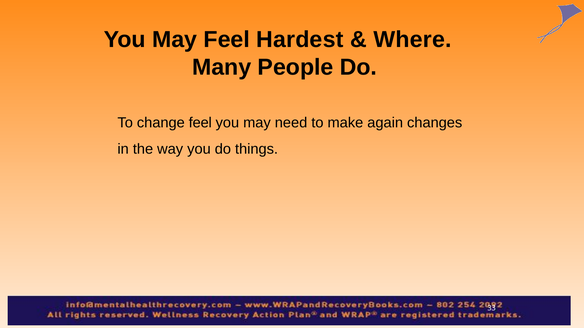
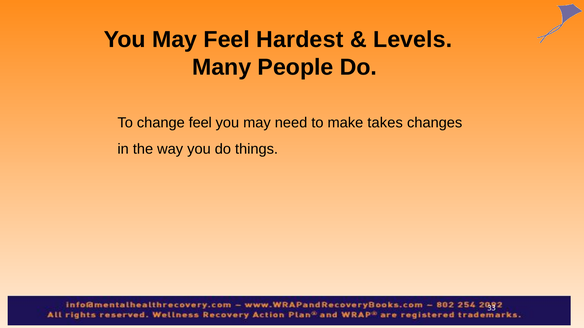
Where: Where -> Levels
again: again -> takes
